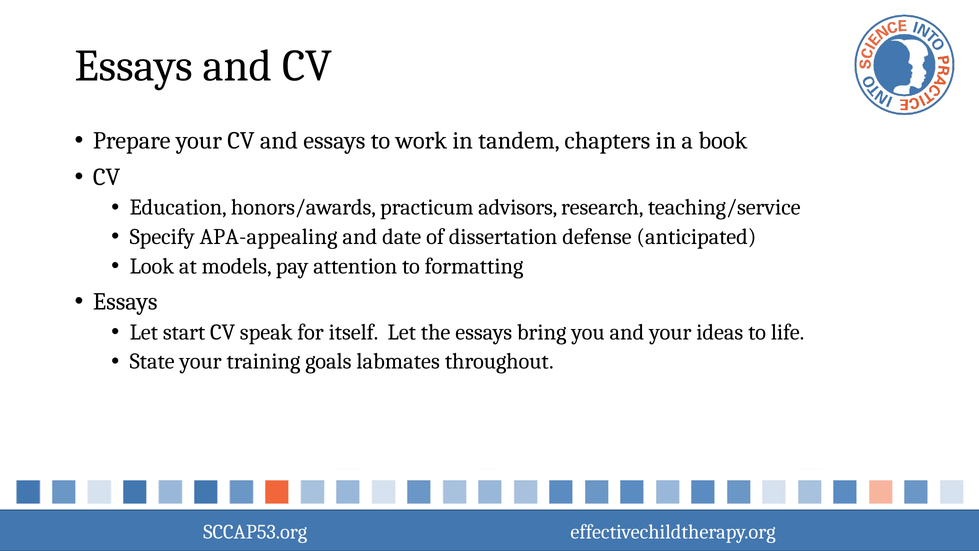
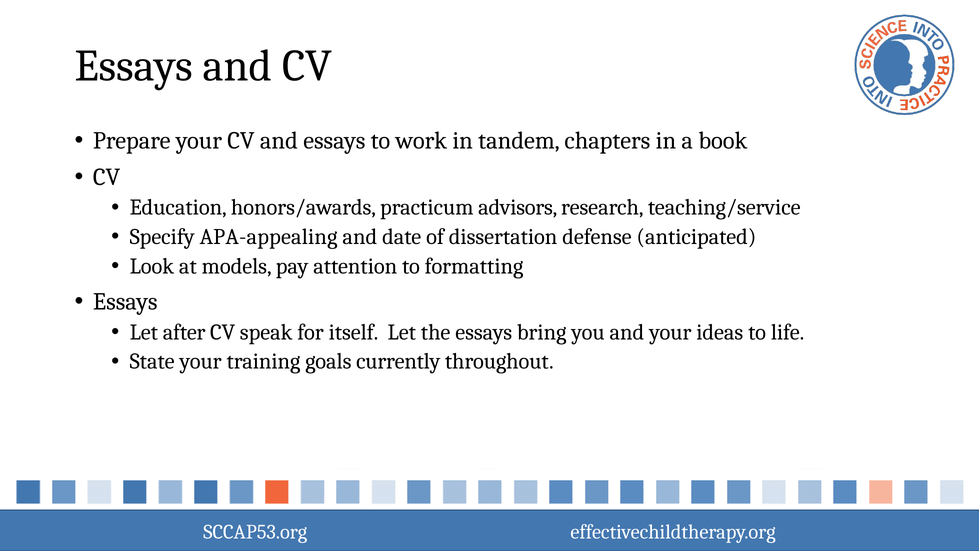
start: start -> after
labmates: labmates -> currently
